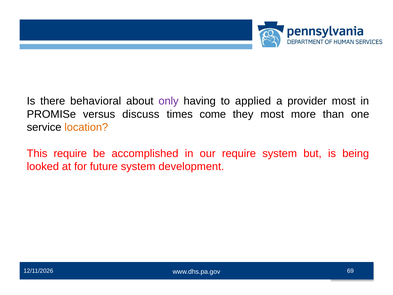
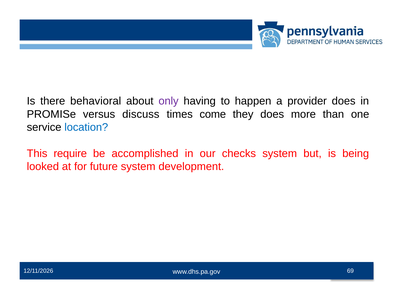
applied: applied -> happen
provider most: most -> does
they most: most -> does
location colour: orange -> blue
our require: require -> checks
